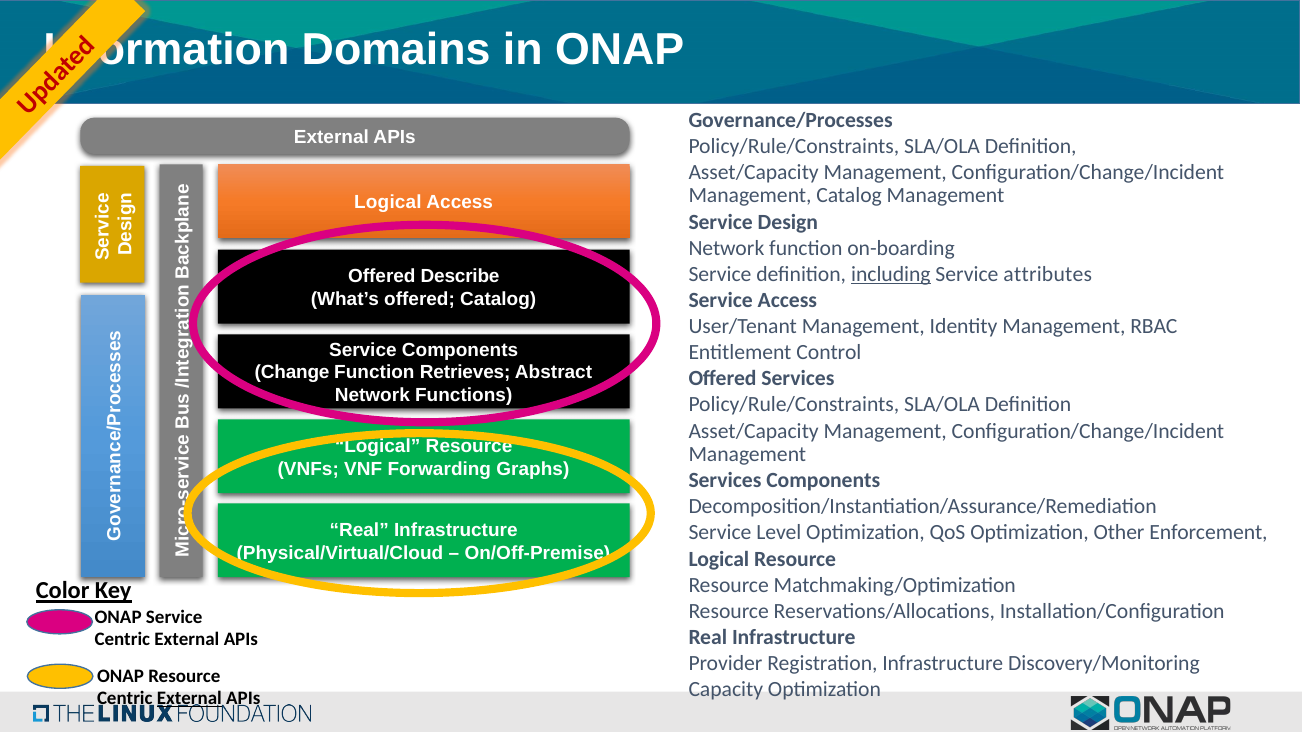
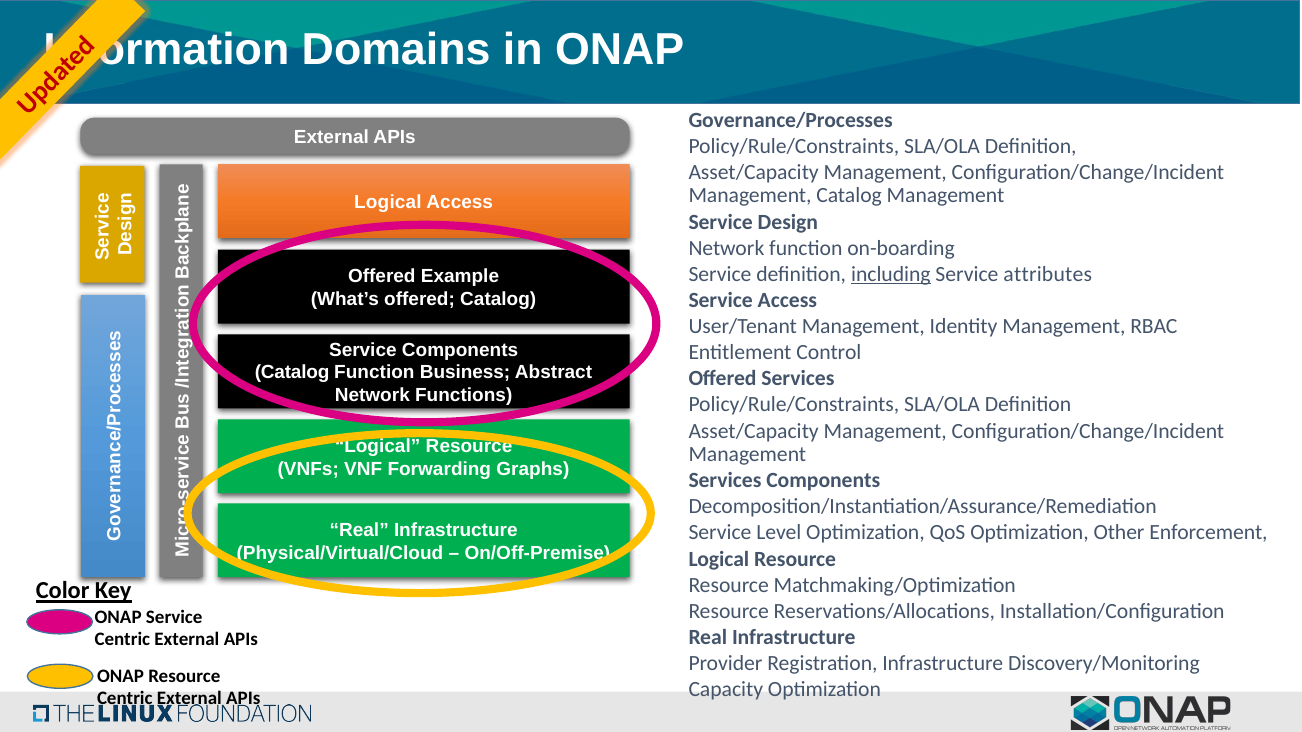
Describe: Describe -> Example
Change at (292, 373): Change -> Catalog
Retrieves: Retrieves -> Business
External at (189, 699) underline: present -> none
